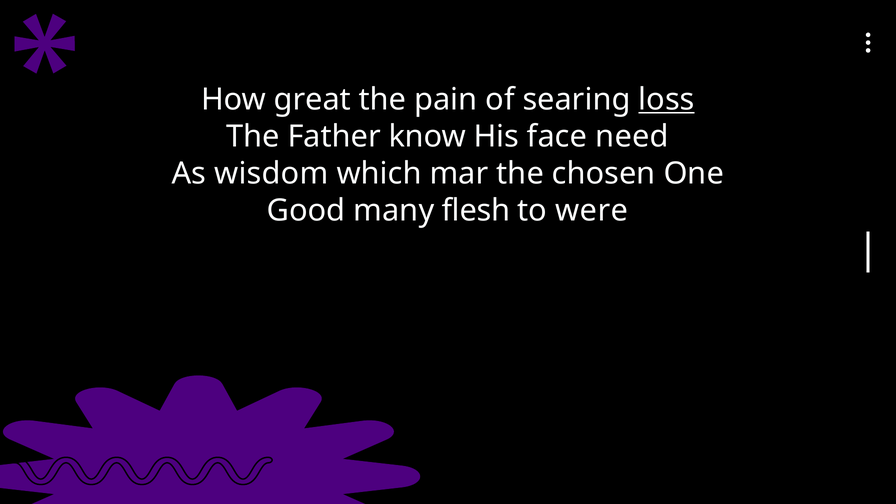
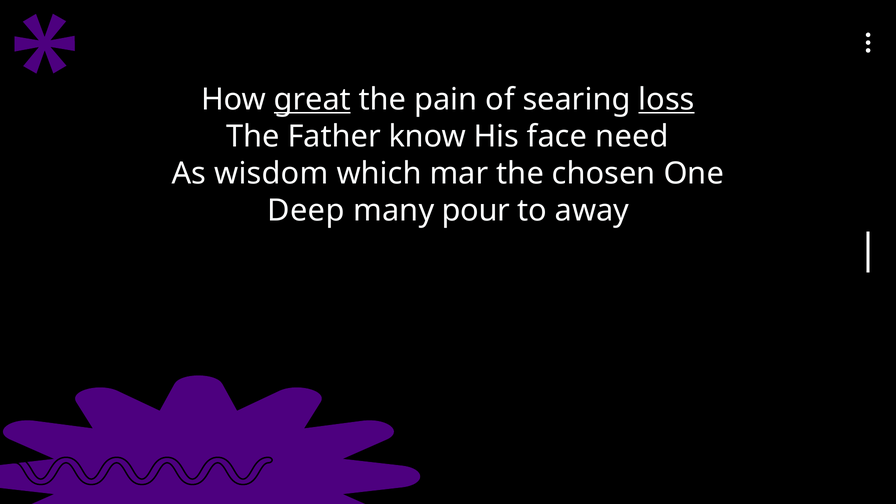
great underline: none -> present
Good: Good -> Deep
flesh: flesh -> pour
were: were -> away
